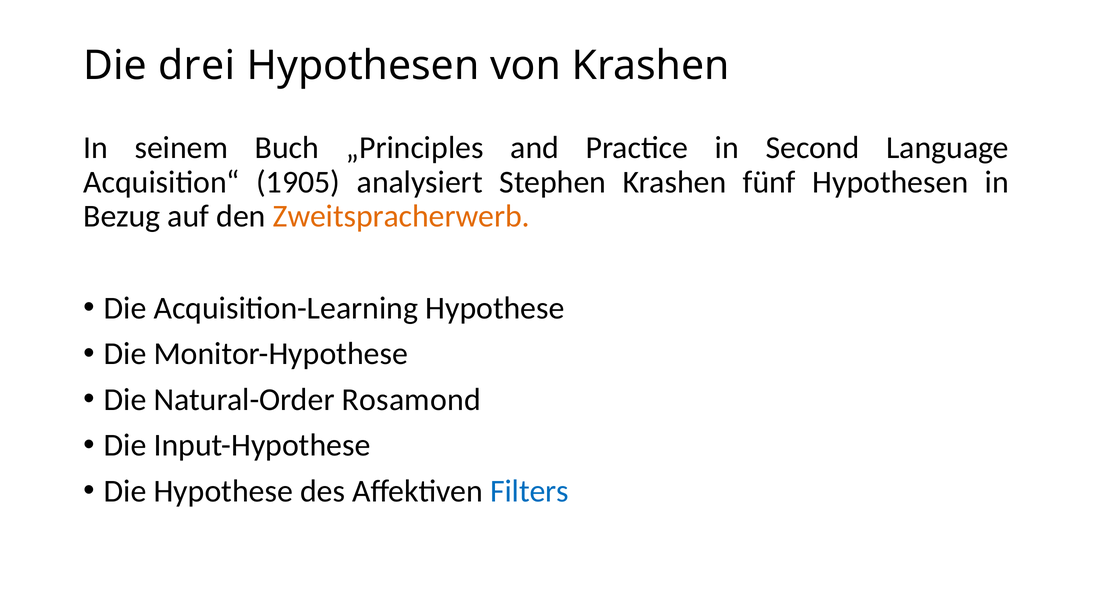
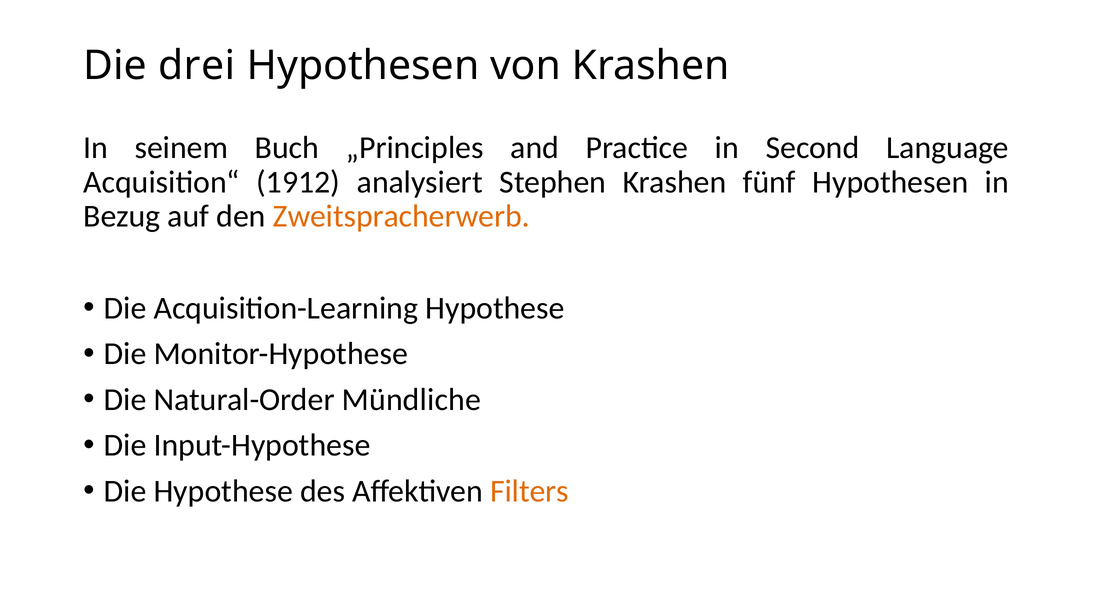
1905: 1905 -> 1912
Rosamond: Rosamond -> Mündliche
Filters colour: blue -> orange
